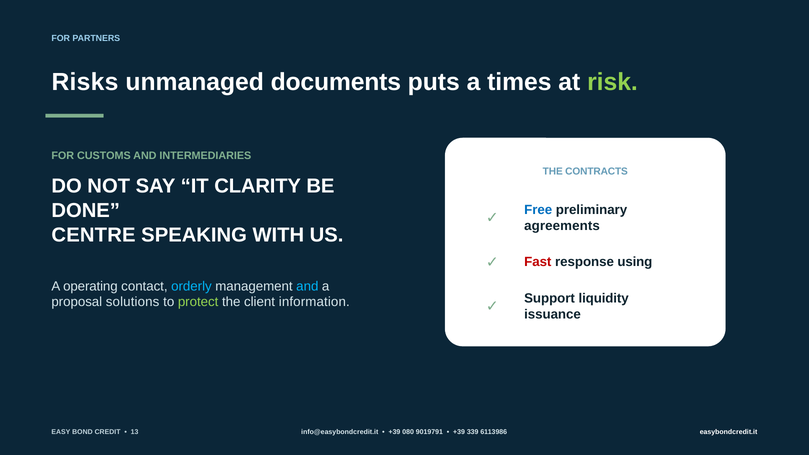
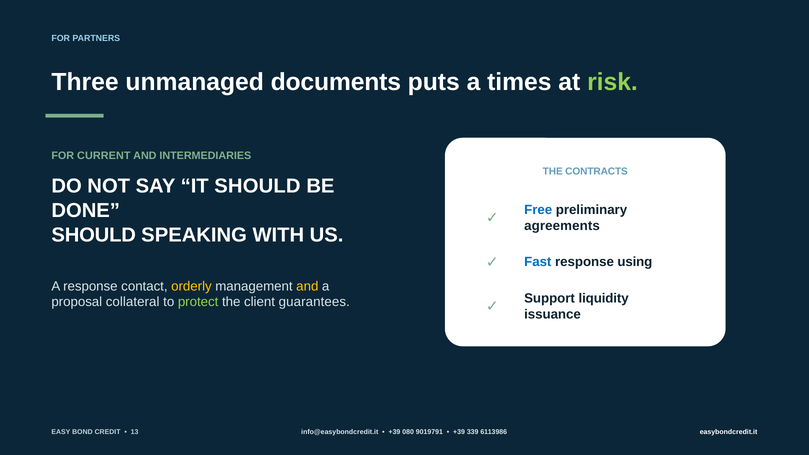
Risks: Risks -> Three
CUSTOMS: CUSTOMS -> CURRENT
IT CLARITY: CLARITY -> SHOULD
CENTRE at (93, 235): CENTRE -> SHOULD
Fast colour: red -> blue
A operating: operating -> response
orderly colour: light blue -> yellow
and at (307, 286) colour: light blue -> yellow
solutions: solutions -> collateral
information: information -> guarantees
